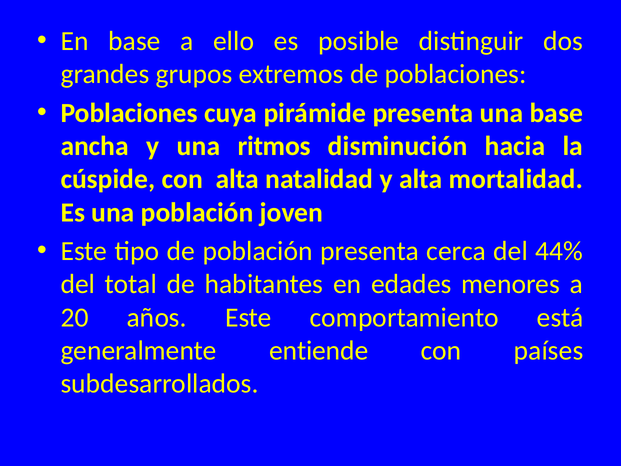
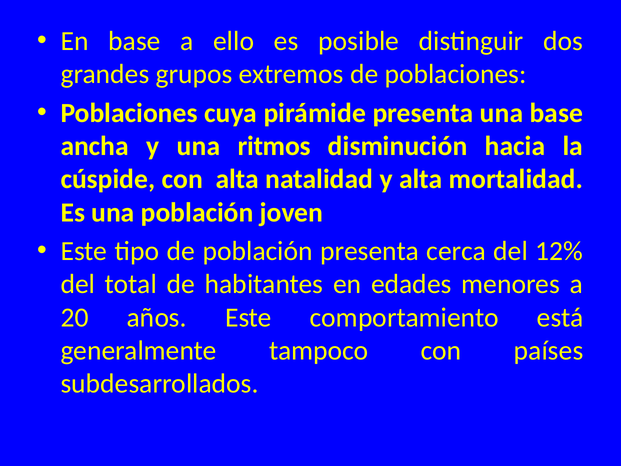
44%: 44% -> 12%
entiende: entiende -> tampoco
